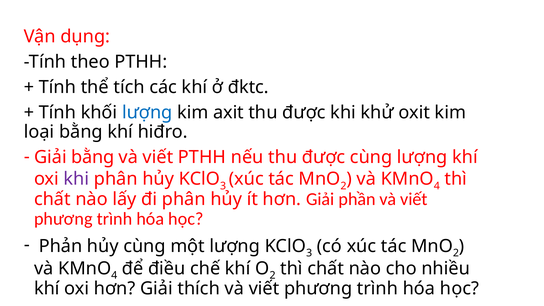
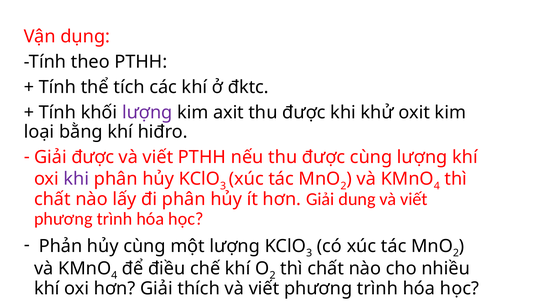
lượng at (147, 112) colour: blue -> purple
Giải bằng: bằng -> được
phần: phần -> dung
